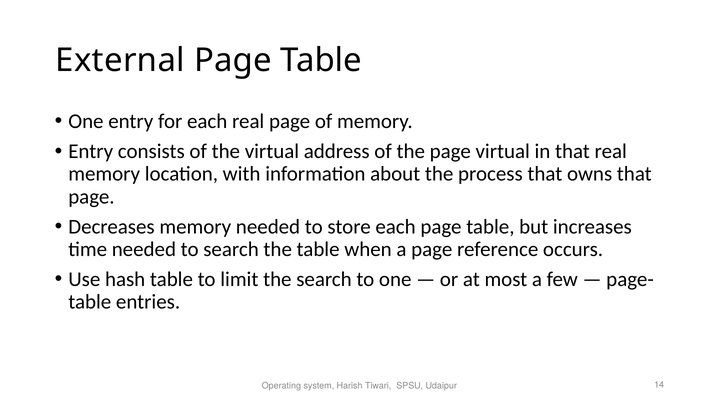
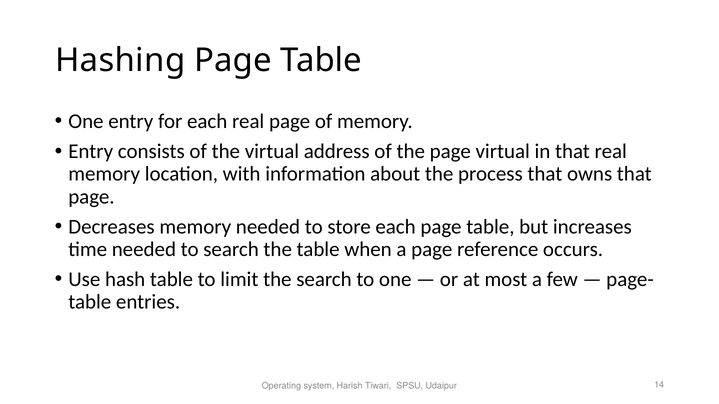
External: External -> Hashing
